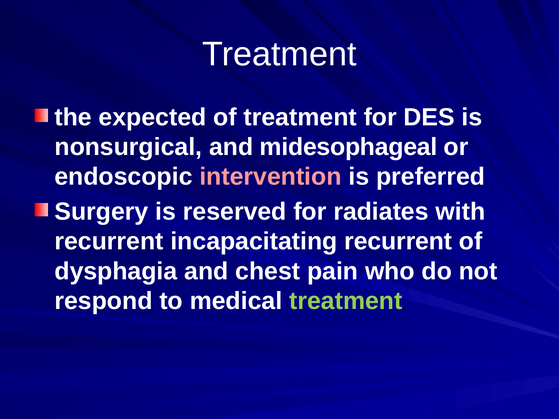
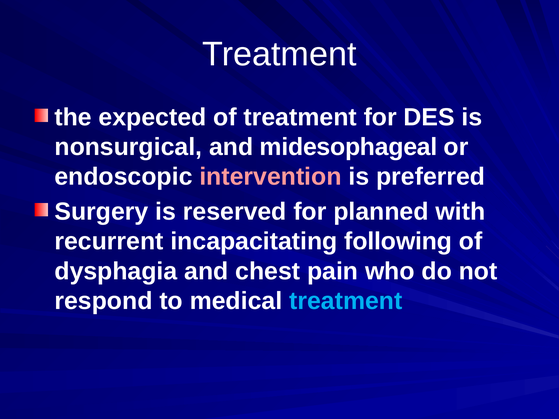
radiates: radiates -> planned
incapacitating recurrent: recurrent -> following
treatment at (346, 301) colour: light green -> light blue
